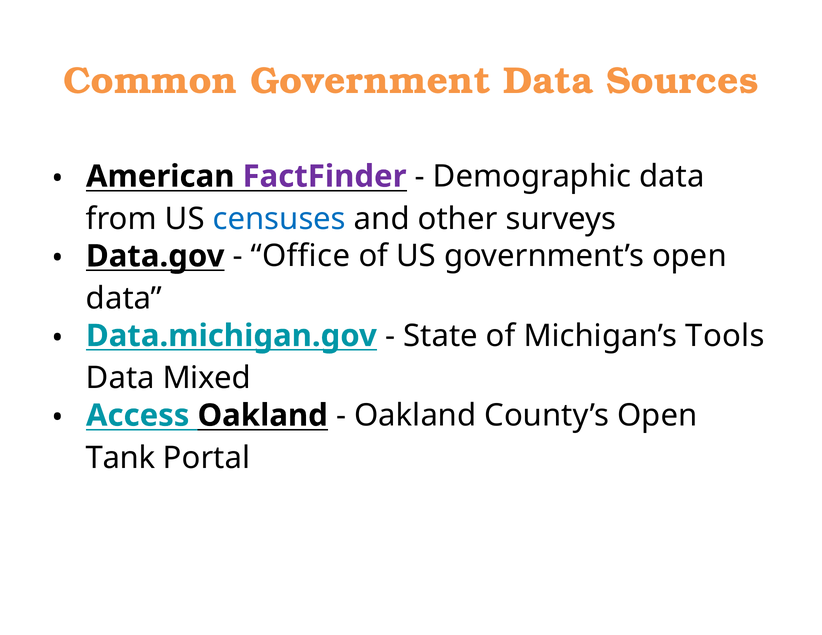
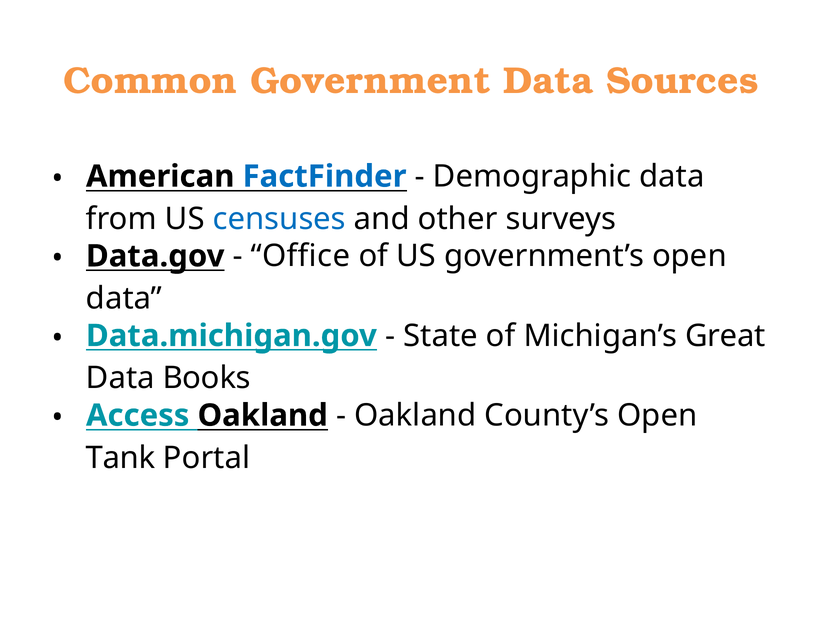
FactFinder colour: purple -> blue
Tools: Tools -> Great
Mixed: Mixed -> Books
